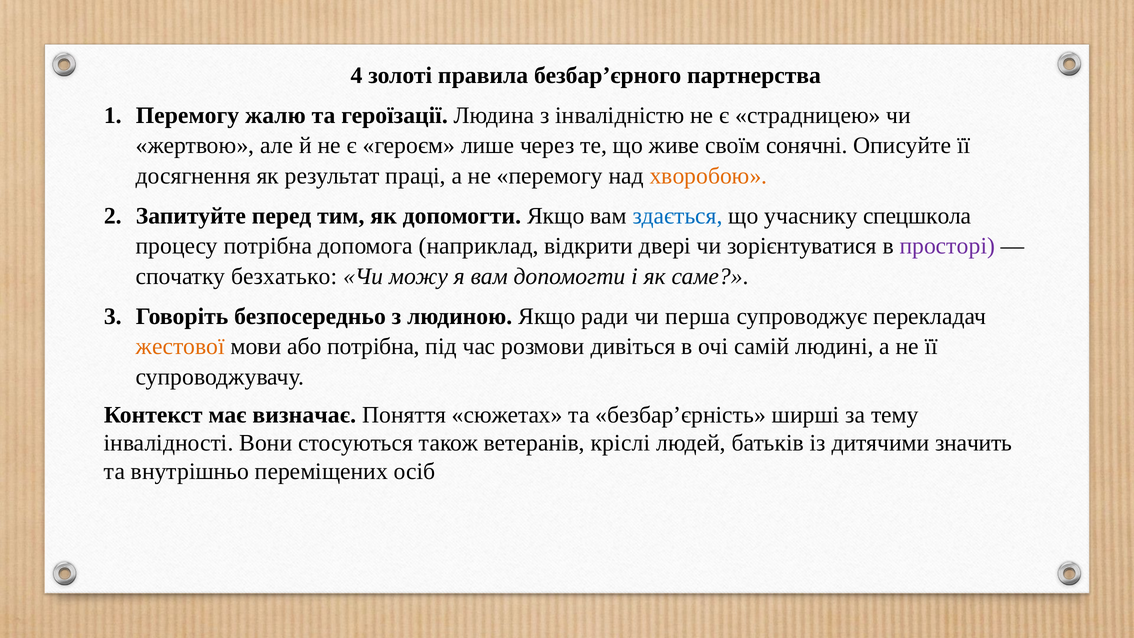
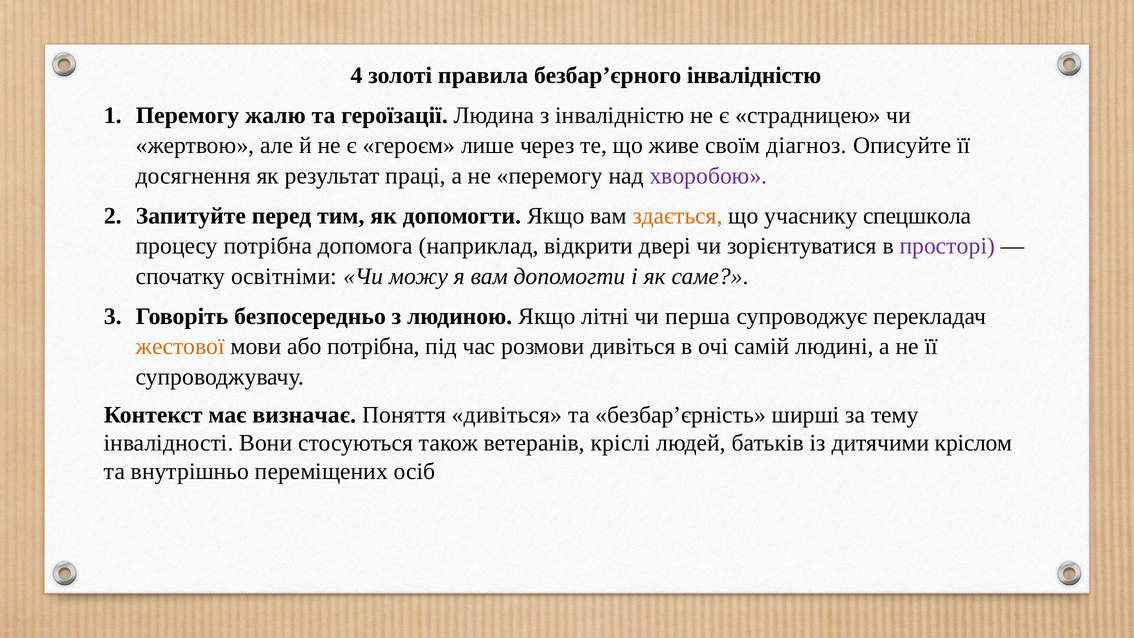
безбар’єрного партнерства: партнерства -> інвалідністю
сонячні: сонячні -> діагноз
хворобою colour: orange -> purple
здається colour: blue -> orange
безхатько: безхатько -> освітніми
ради: ради -> літні
Поняття сюжетах: сюжетах -> дивіться
значить: значить -> кріслом
